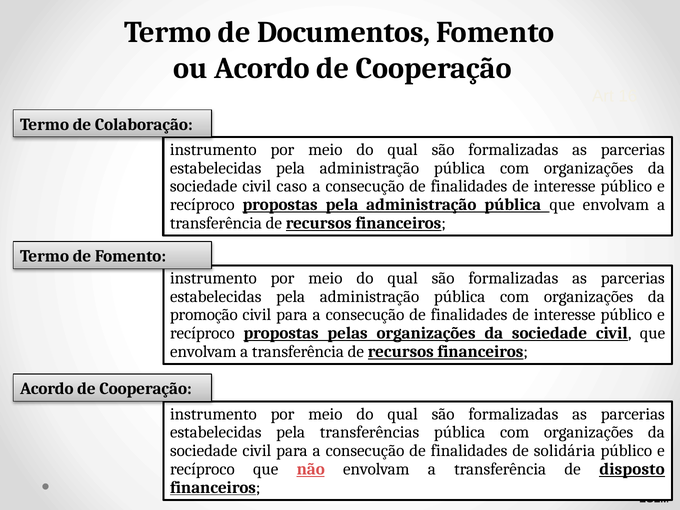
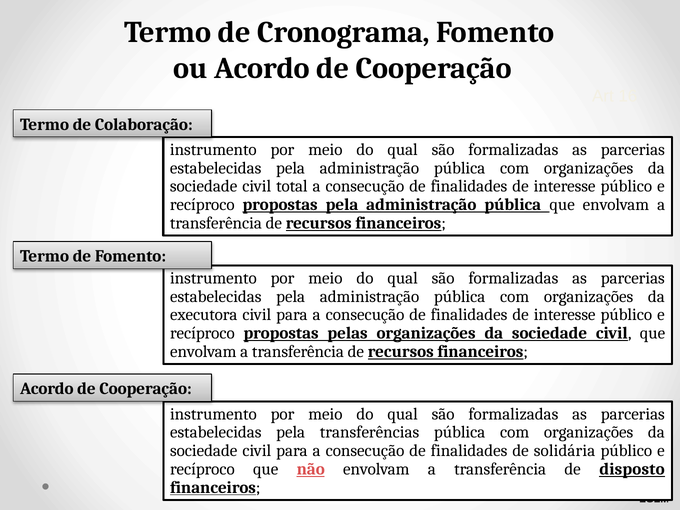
Documentos: Documentos -> Cronograma
caso: caso -> total
promoção: promoção -> executora
